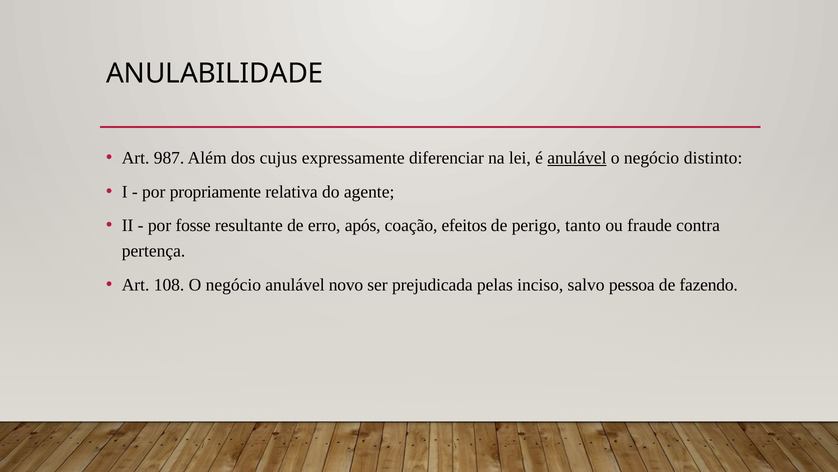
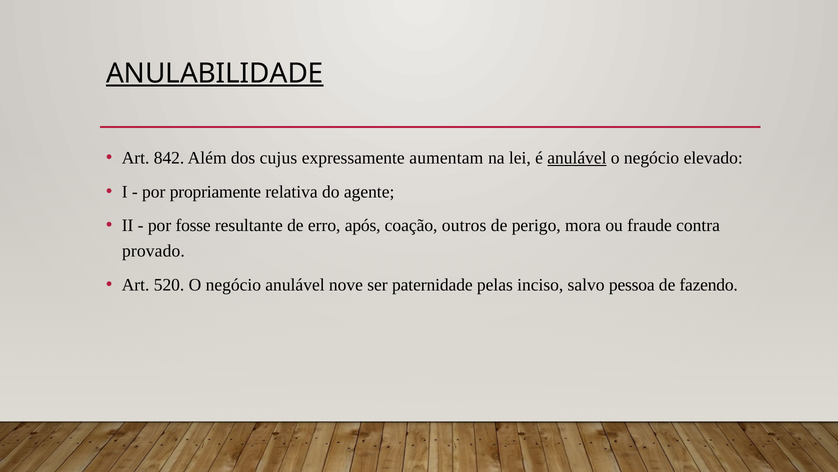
ANULABILIDADE underline: none -> present
987: 987 -> 842
diferenciar: diferenciar -> aumentam
distinto: distinto -> elevado
efeitos: efeitos -> outros
tanto: tanto -> mora
pertença: pertença -> provado
108: 108 -> 520
novo: novo -> nove
prejudicada: prejudicada -> paternidade
